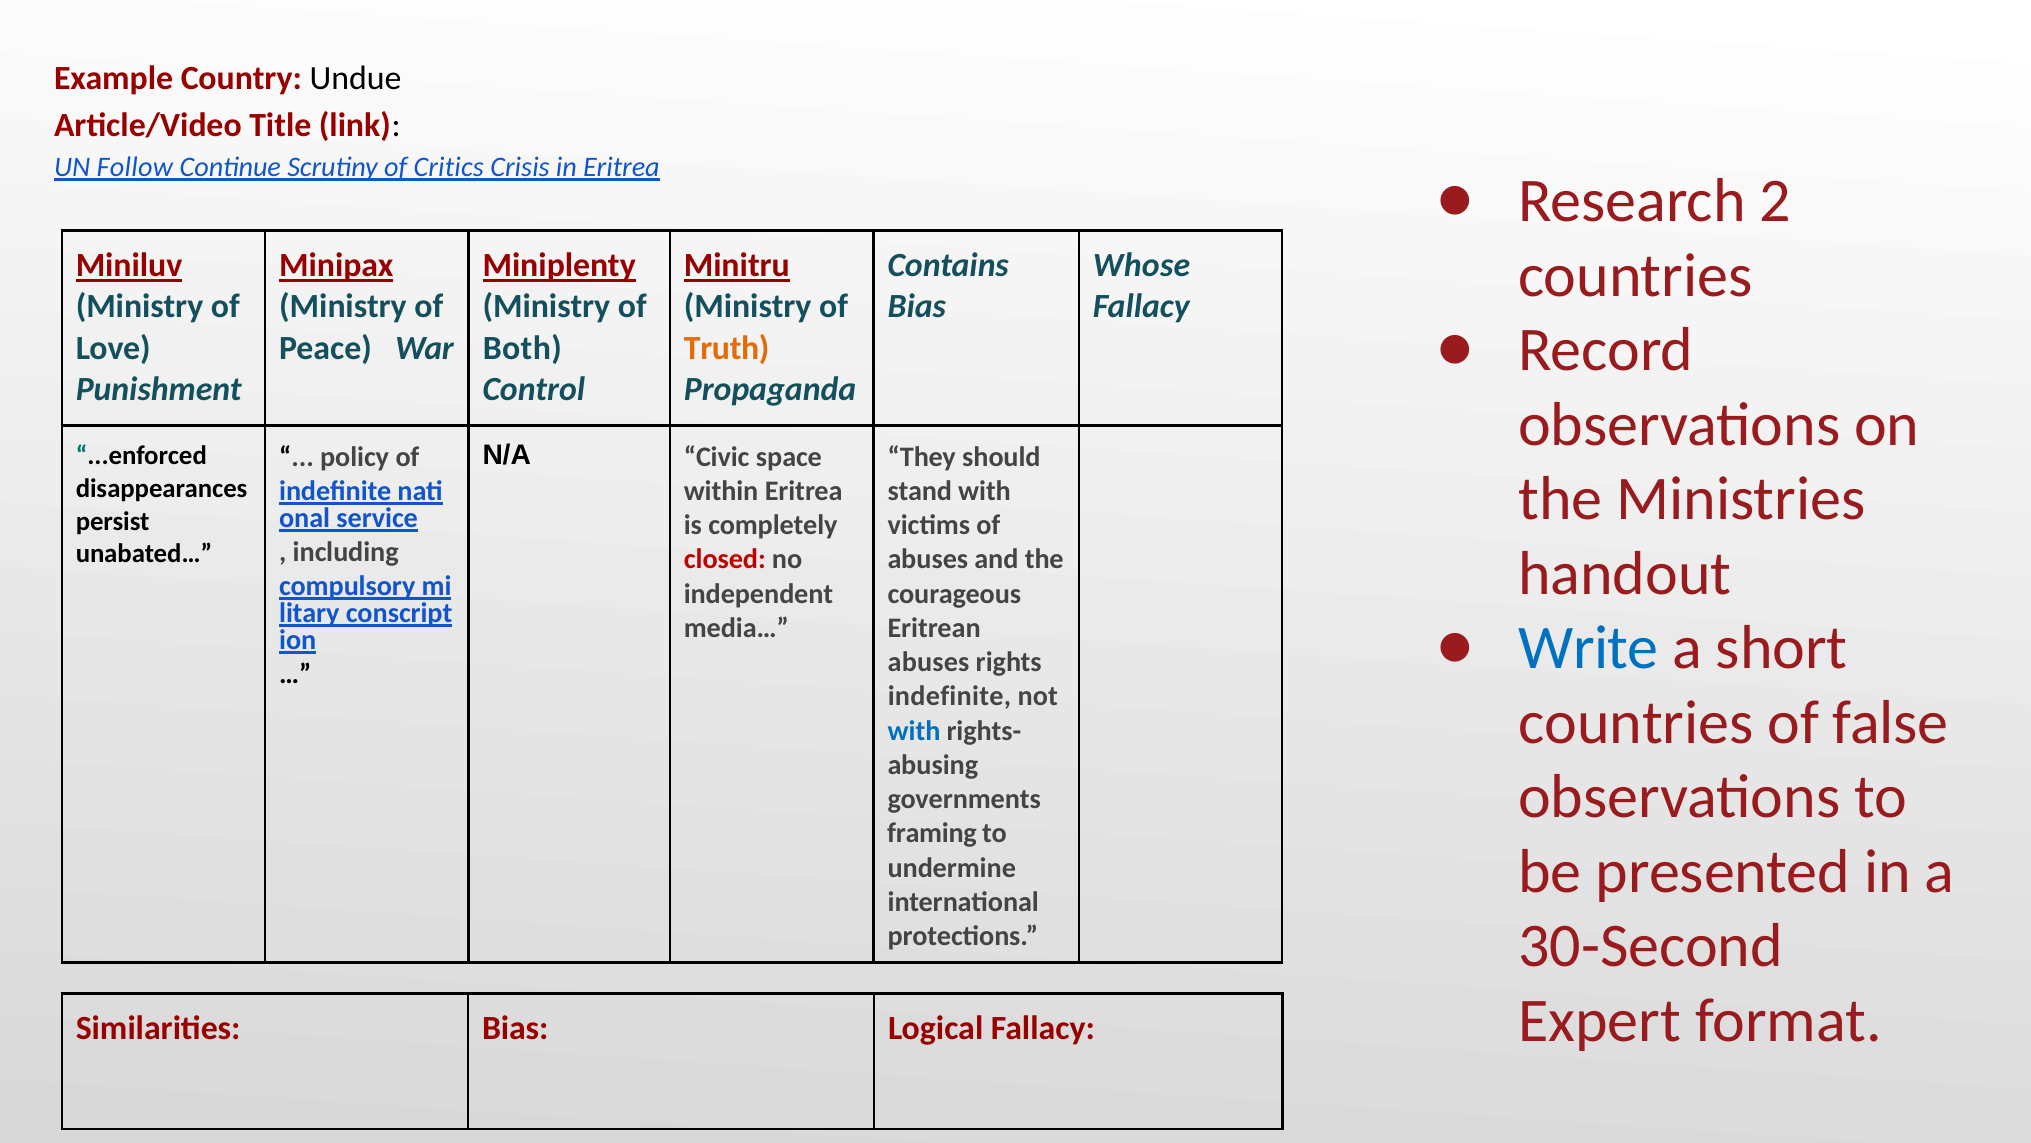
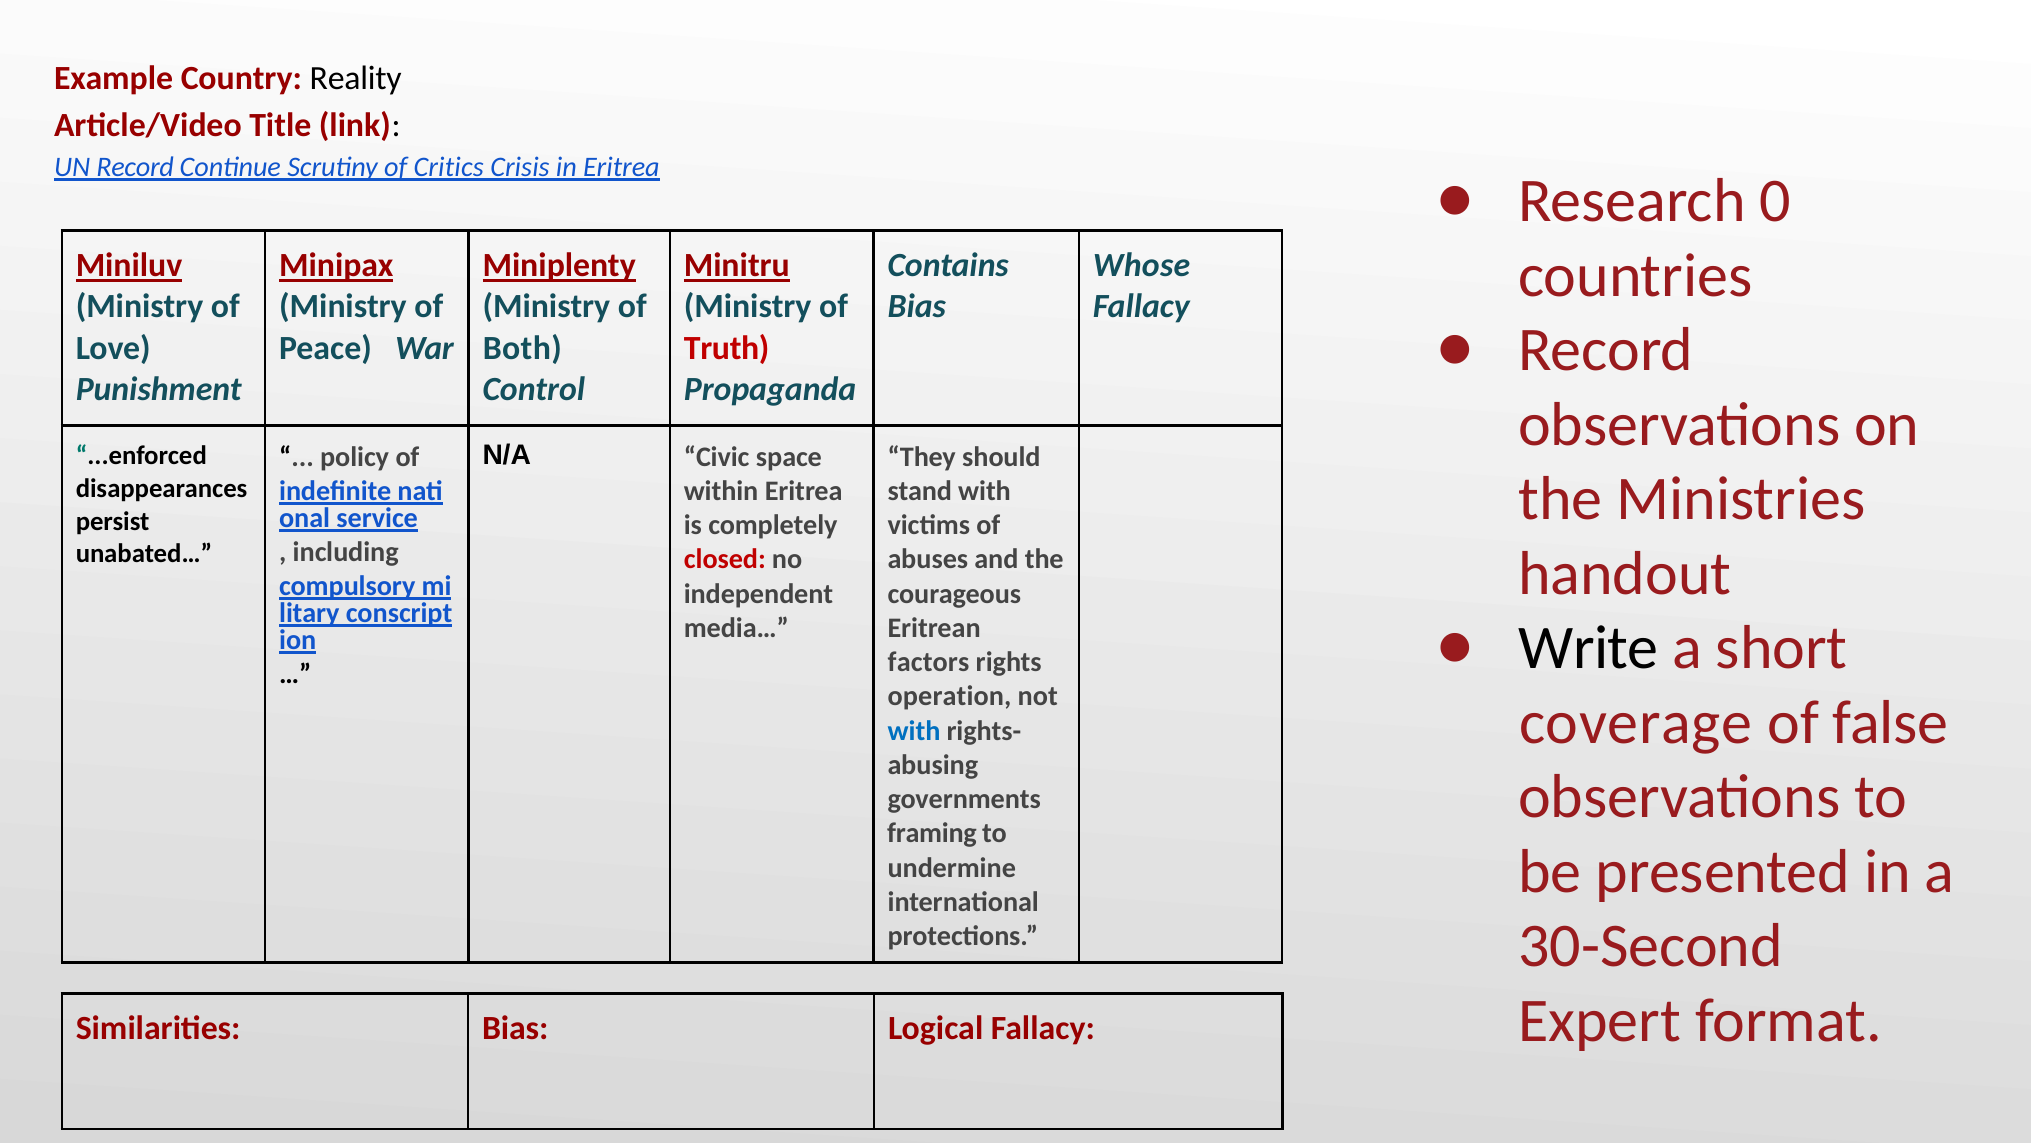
Undue: Undue -> Reality
UN Follow: Follow -> Record
2: 2 -> 0
Truth colour: orange -> red
Write colour: blue -> black
abuses at (929, 662): abuses -> factors
indefinite at (949, 696): indefinite -> operation
countries at (1636, 723): countries -> coverage
